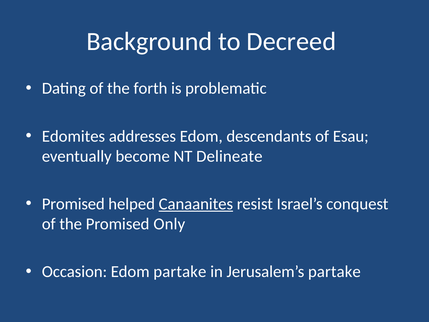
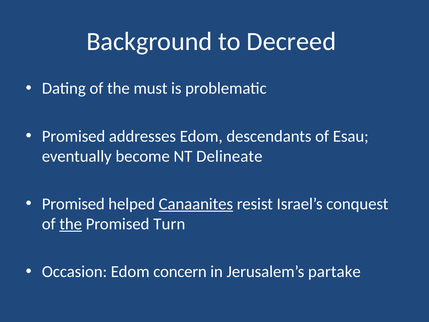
forth: forth -> must
Edomites at (73, 136): Edomites -> Promised
the at (71, 224) underline: none -> present
Only: Only -> Turn
Edom partake: partake -> concern
